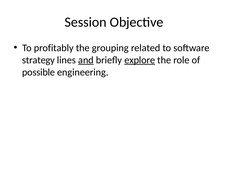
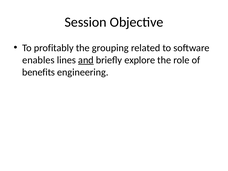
strategy: strategy -> enables
explore underline: present -> none
possible: possible -> benefits
